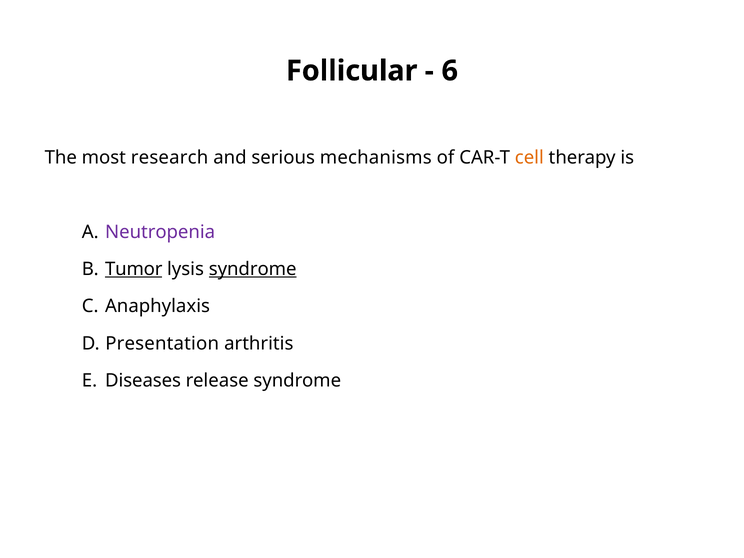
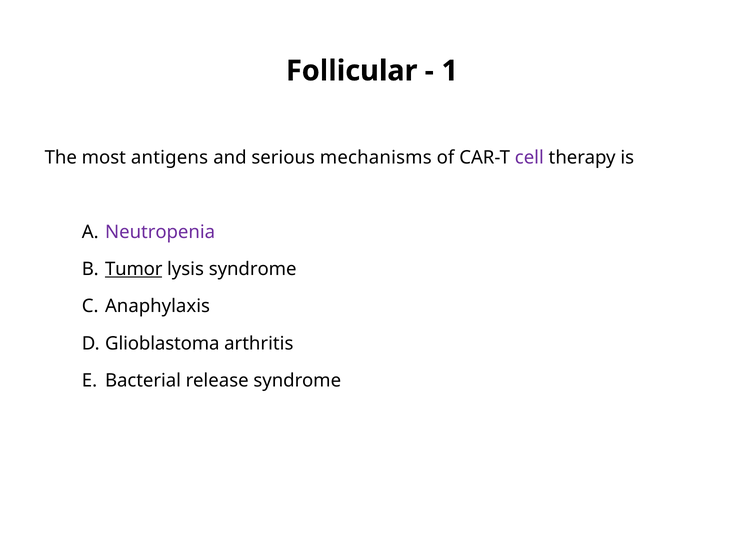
6: 6 -> 1
research: research -> antigens
cell colour: orange -> purple
syndrome at (253, 269) underline: present -> none
Presentation: Presentation -> Glioblastoma
Diseases: Diseases -> Bacterial
